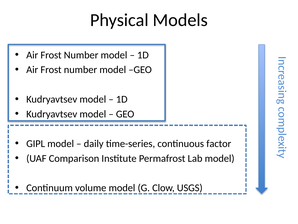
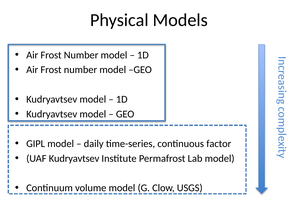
UAF Comparison: Comparison -> Kudryavtsev
